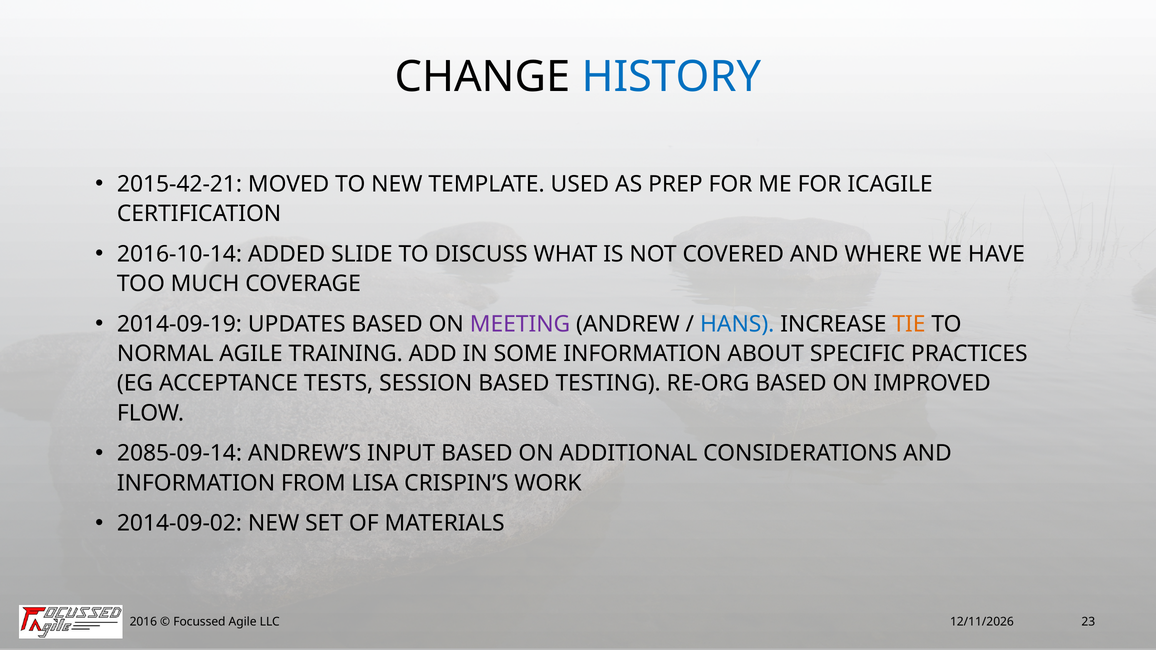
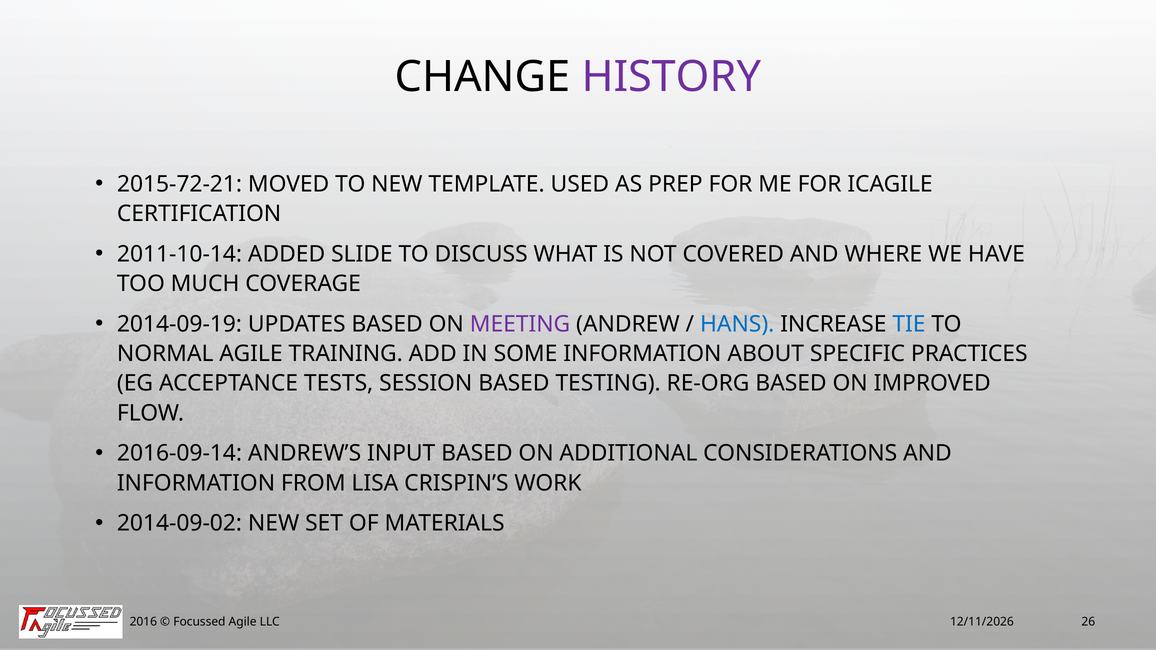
HISTORY colour: blue -> purple
2015-42-21: 2015-42-21 -> 2015-72-21
2016-10-14: 2016-10-14 -> 2011-10-14
TIE colour: orange -> blue
2085-09-14: 2085-09-14 -> 2016-09-14
23: 23 -> 26
